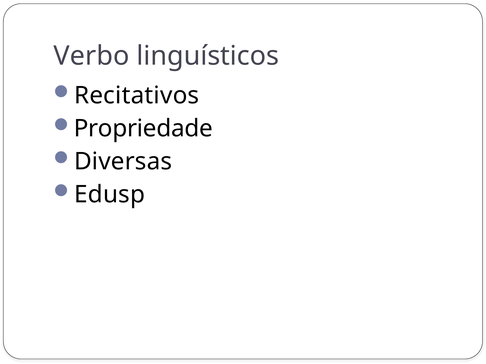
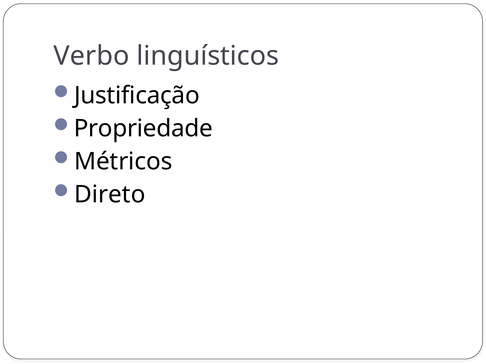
Recitativos: Recitativos -> Justificação
Diversas: Diversas -> Métricos
Edusp: Edusp -> Direto
